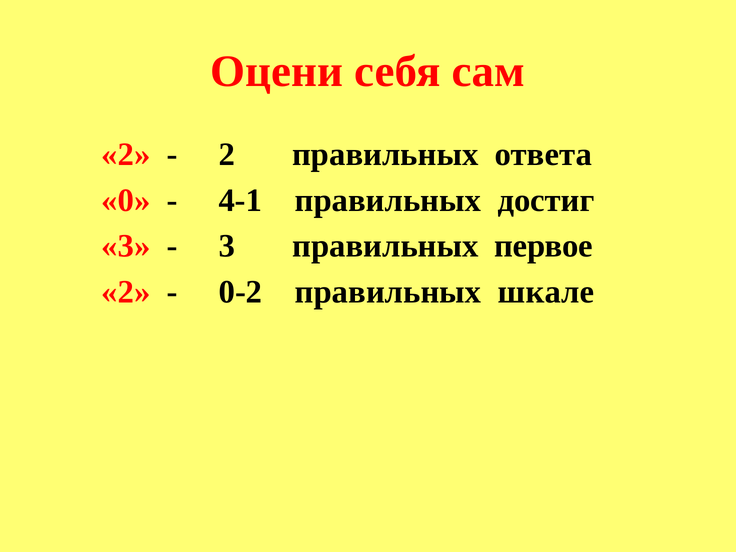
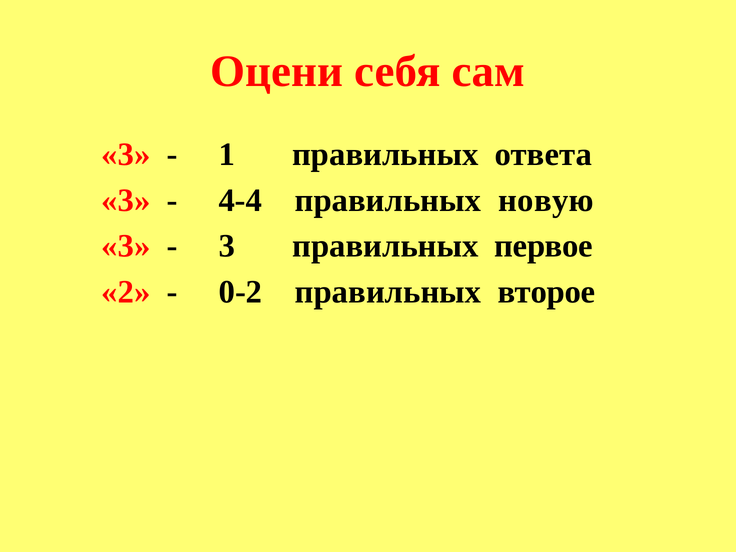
2 at (126, 154): 2 -> 3
2 at (227, 154): 2 -> 1
0 at (126, 200): 0 -> 3
4-1: 4-1 -> 4-4
достиг: достиг -> новую
шкале: шкале -> второе
